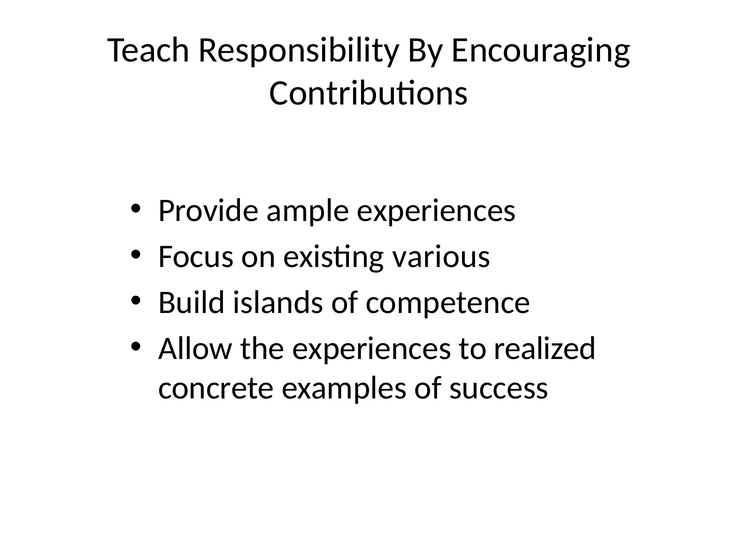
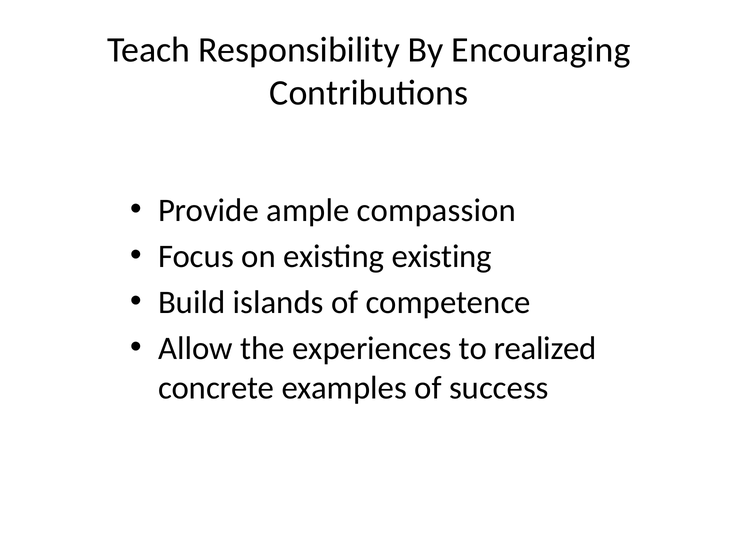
ample experiences: experiences -> compassion
existing various: various -> existing
